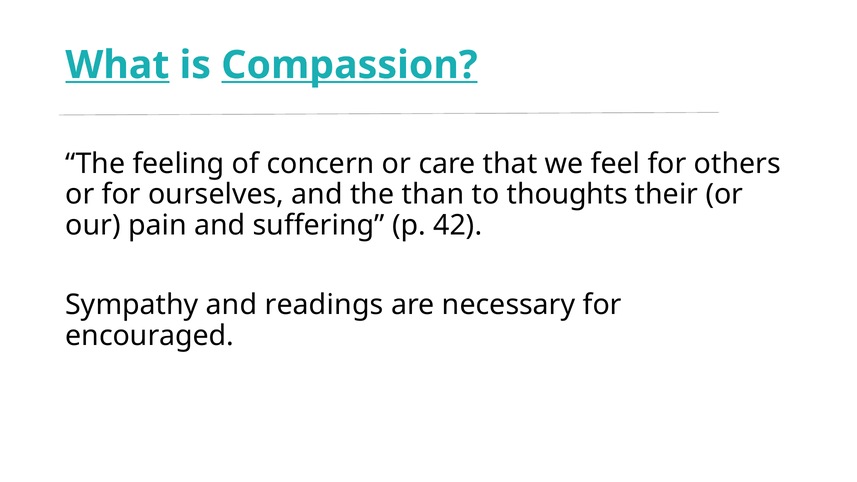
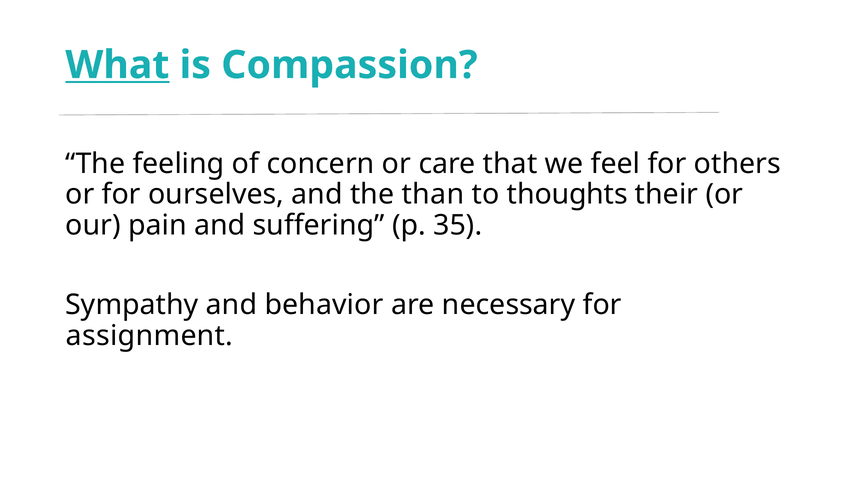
Compassion underline: present -> none
42: 42 -> 35
readings: readings -> behavior
encouraged: encouraged -> assignment
